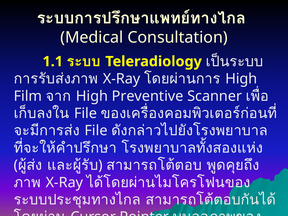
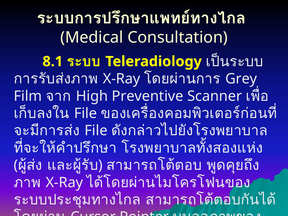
1.1: 1.1 -> 8.1
High at (241, 79): High -> Grey
